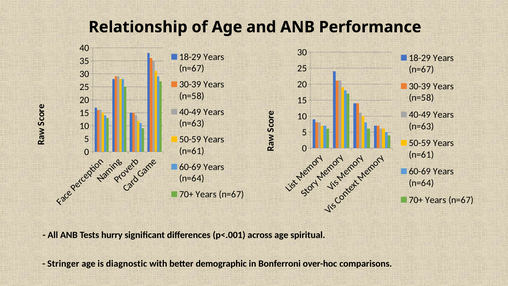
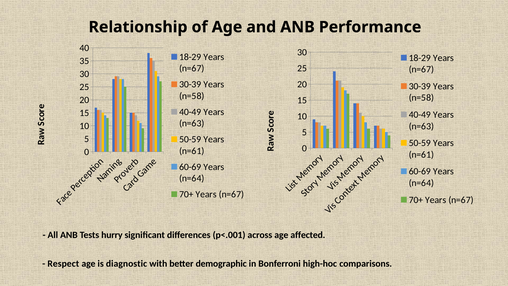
spiritual: spiritual -> affected
Stringer: Stringer -> Respect
over-hoc: over-hoc -> high-hoc
